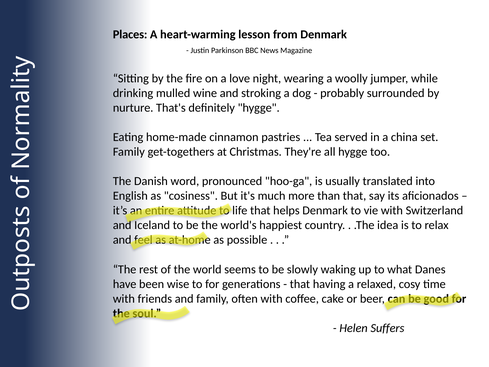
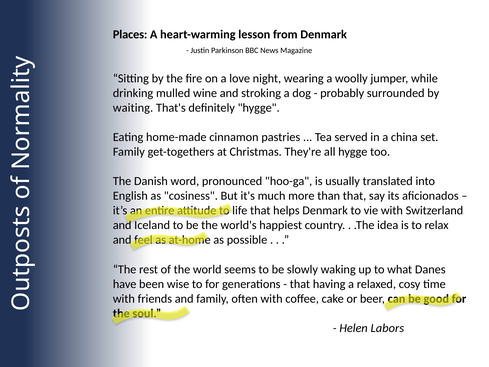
nurture: nurture -> waiting
Suffers: Suffers -> Labors
